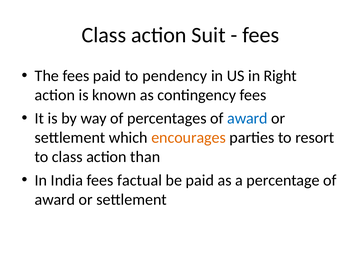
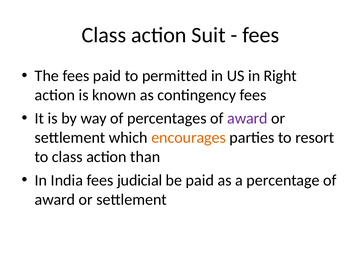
pendency: pendency -> permitted
award at (247, 118) colour: blue -> purple
factual: factual -> judicial
